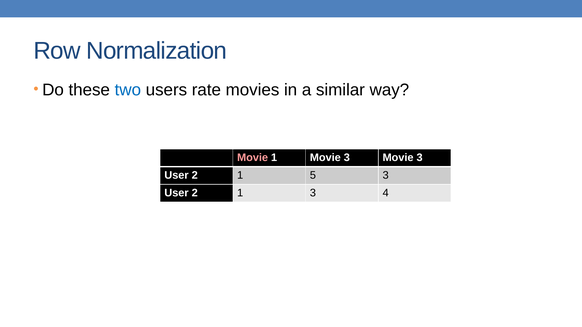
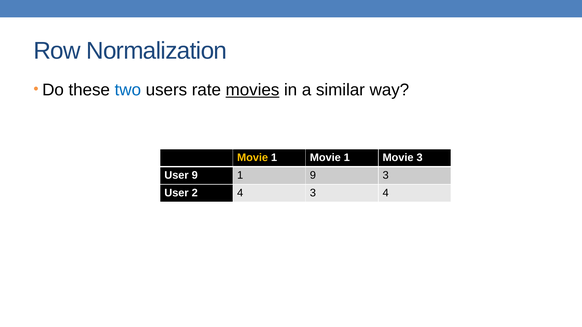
movies underline: none -> present
Movie at (253, 158) colour: pink -> yellow
1 Movie 3: 3 -> 1
2 at (195, 175): 2 -> 9
1 5: 5 -> 9
1 at (240, 193): 1 -> 4
